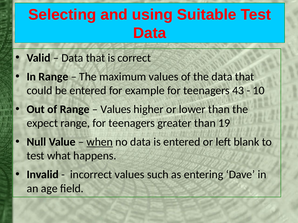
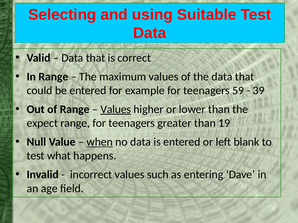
43: 43 -> 59
10: 10 -> 39
Values at (116, 110) underline: none -> present
